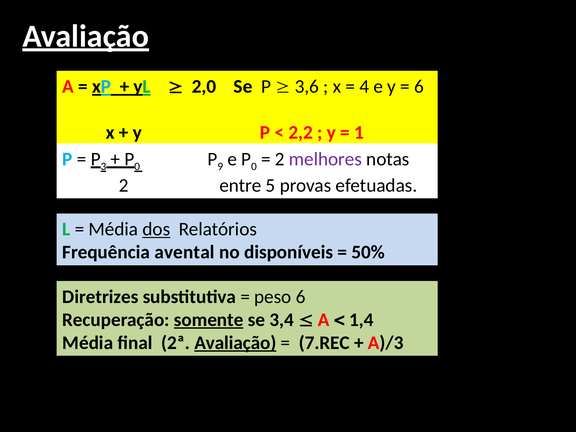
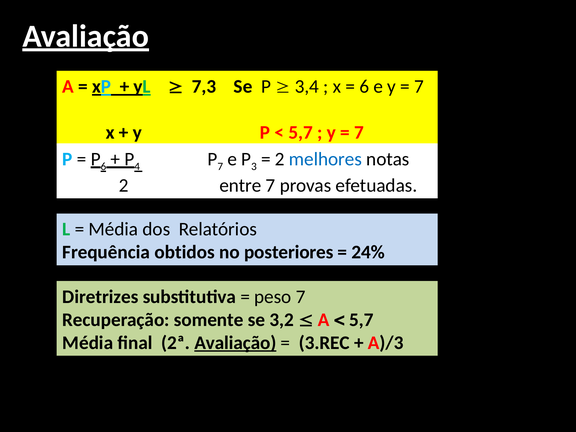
2,0: 2,0 -> 7,3
3,6: 3,6 -> 3,4
4 at (364, 87): 4 -> 6
6 at (419, 87): 6 -> 7
2,2 at (301, 133): 2,2 -> 5,7
1 at (359, 133): 1 -> 7
P 3: 3 -> 6
0 at (137, 167): 0 -> 4
P 9: 9 -> 7
e P 0: 0 -> 3
melhores colour: purple -> blue
entre 5: 5 -> 7
dos underline: present -> none
avental: avental -> obtidos
disponíveis: disponíveis -> posteriores
50%: 50% -> 24%
peso 6: 6 -> 7
somente underline: present -> none
3,4: 3,4 -> 3,2
1,4 at (361, 320): 1,4 -> 5,7
7.REC: 7.REC -> 3.REC
